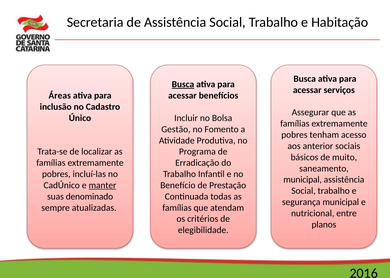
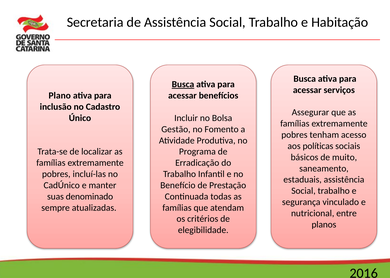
Áreas: Áreas -> Plano
anterior: anterior -> políticas
municipal at (303, 179): municipal -> estaduais
manter underline: present -> none
segurança municipal: municipal -> vinculado
